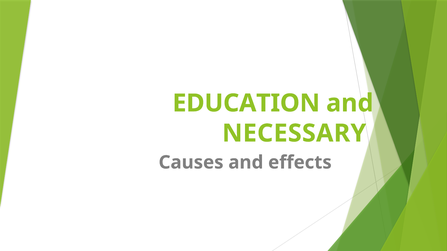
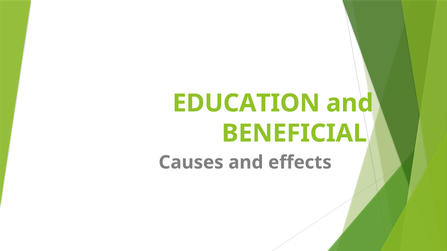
NECESSARY: NECESSARY -> BENEFICIAL
